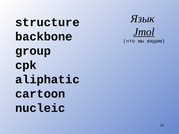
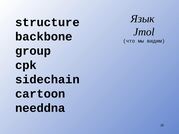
Jmol underline: present -> none
aliphatic: aliphatic -> sidechain
nucleic: nucleic -> needdna
